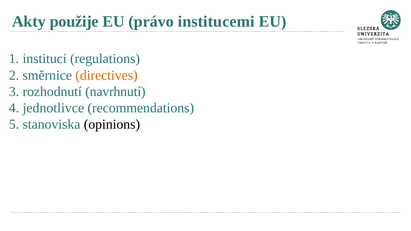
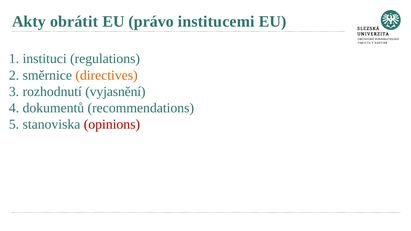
použije: použije -> obrátit
navrhnutí: navrhnutí -> vyjasnění
jednotlivce: jednotlivce -> dokumentů
opinions colour: black -> red
